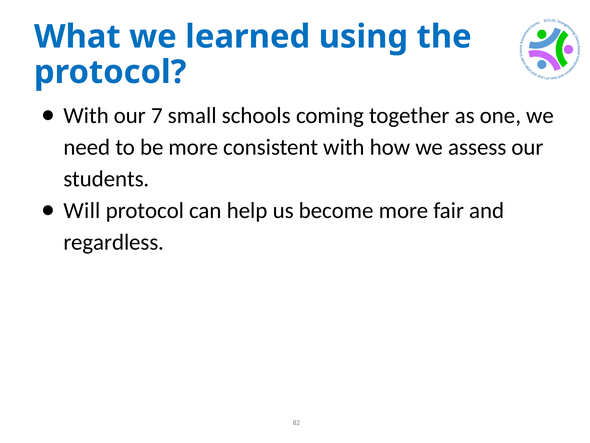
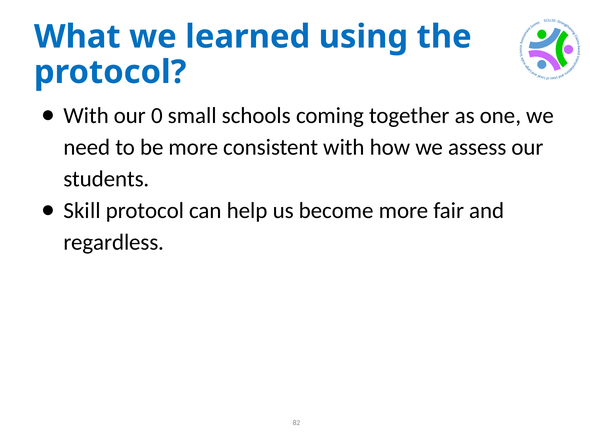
7: 7 -> 0
Will: Will -> Skill
